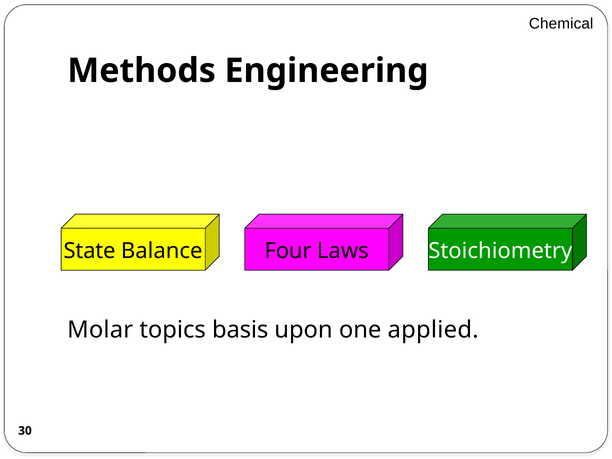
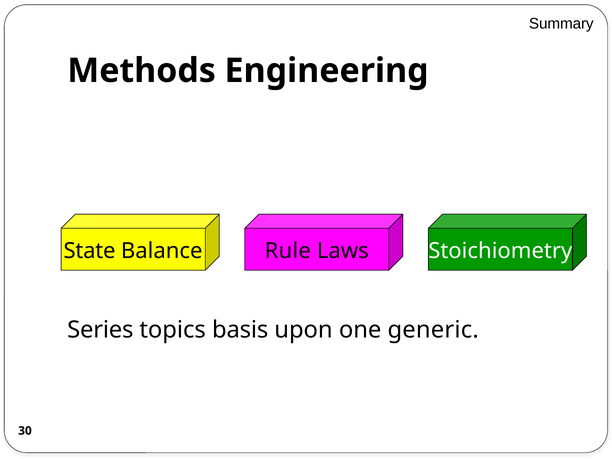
Chemical: Chemical -> Summary
Four: Four -> Rule
Molar: Molar -> Series
applied: applied -> generic
